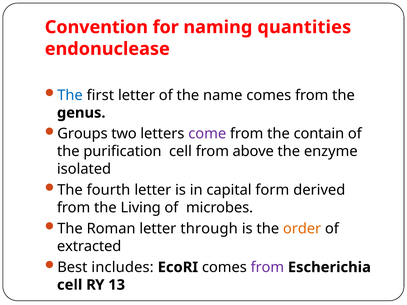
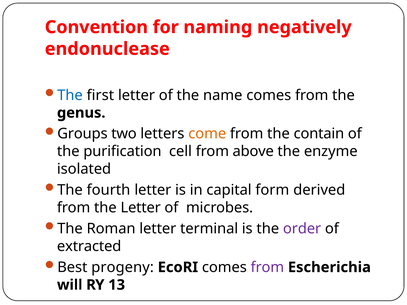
quantities: quantities -> negatively
come colour: purple -> orange
the Living: Living -> Letter
through: through -> terminal
order colour: orange -> purple
includes: includes -> progeny
cell at (70, 285): cell -> will
